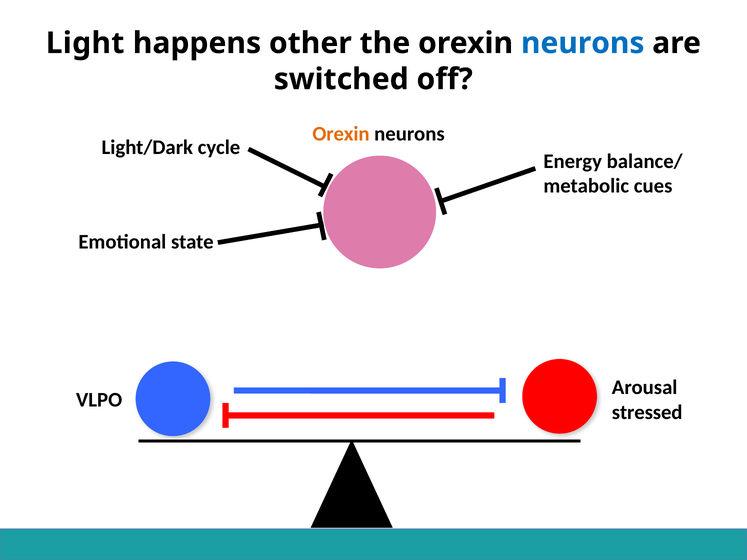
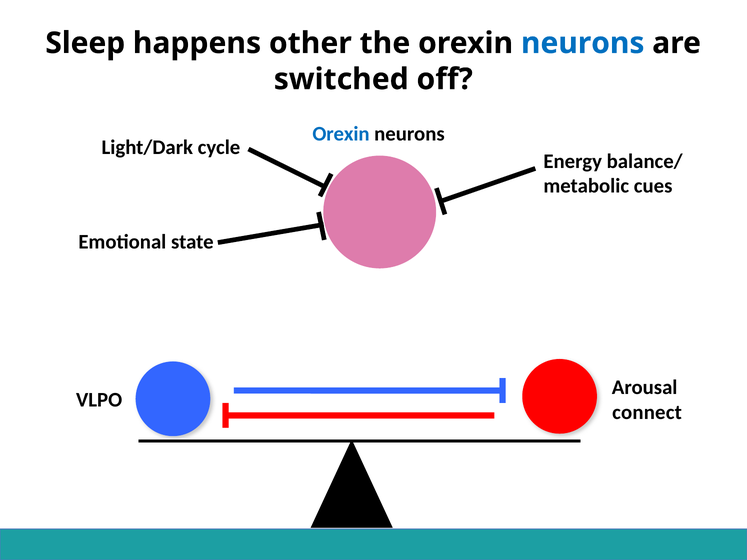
Light: Light -> Sleep
Orexin at (341, 134) colour: orange -> blue
stressed: stressed -> connect
